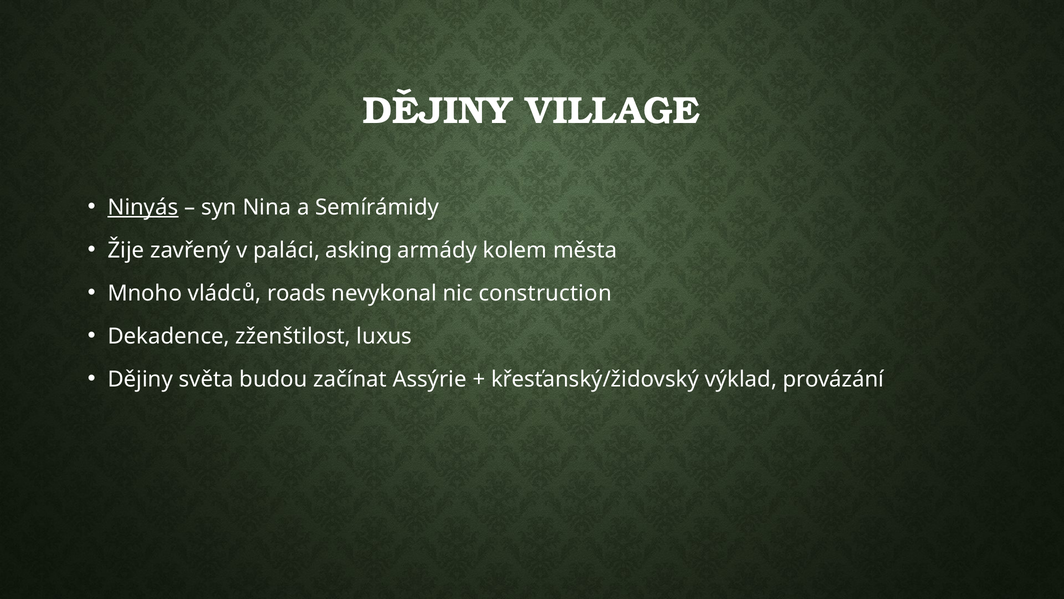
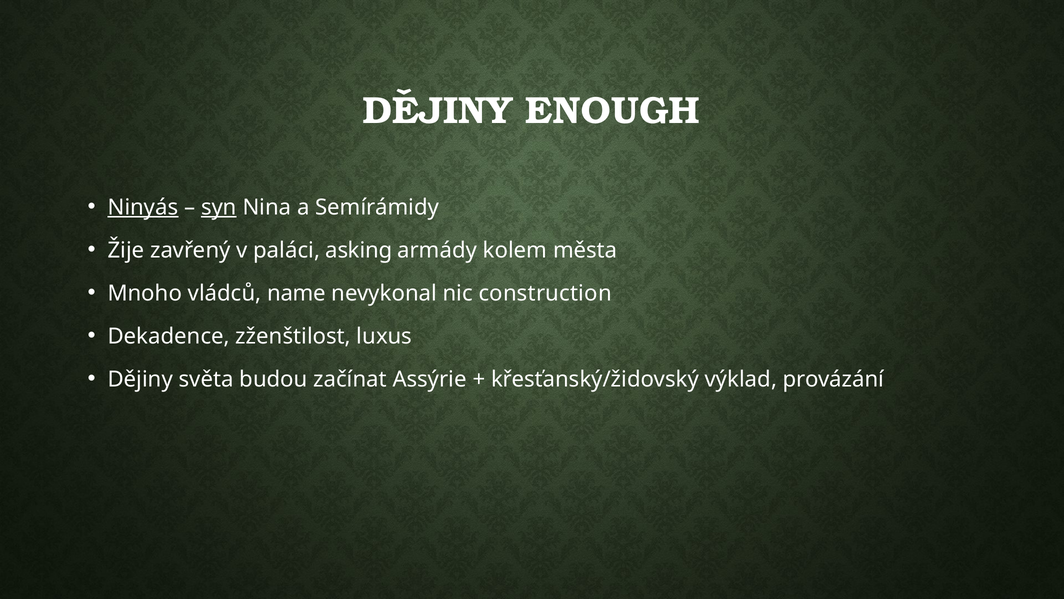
VILLAGE: VILLAGE -> ENOUGH
syn underline: none -> present
roads: roads -> name
